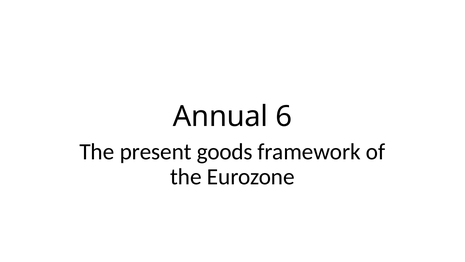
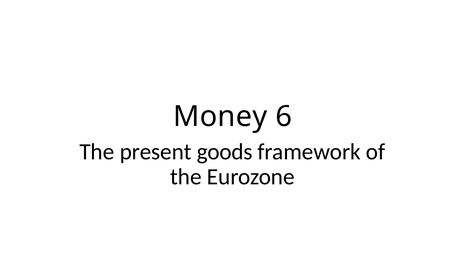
Annual: Annual -> Money
